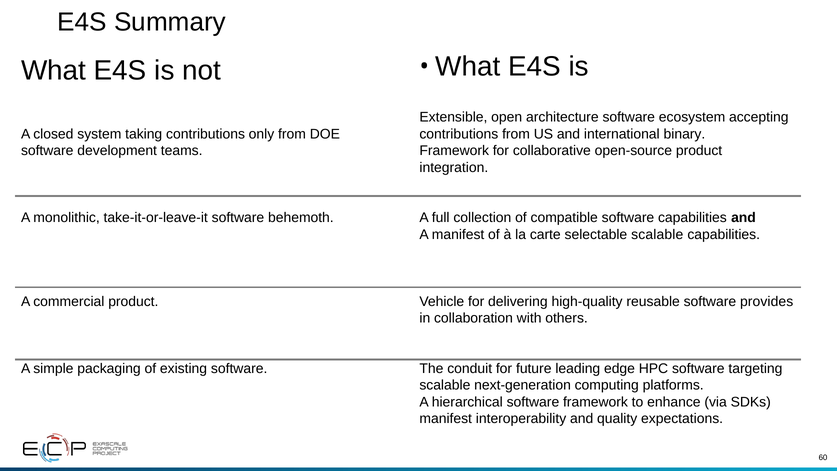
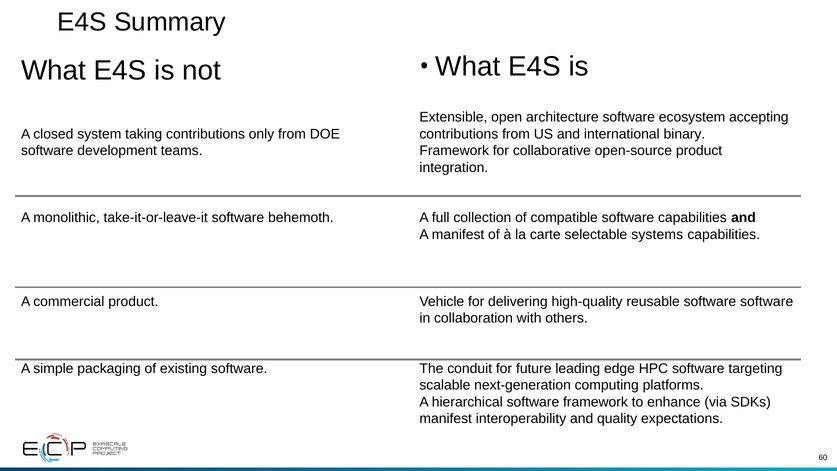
selectable scalable: scalable -> systems
software provides: provides -> software
